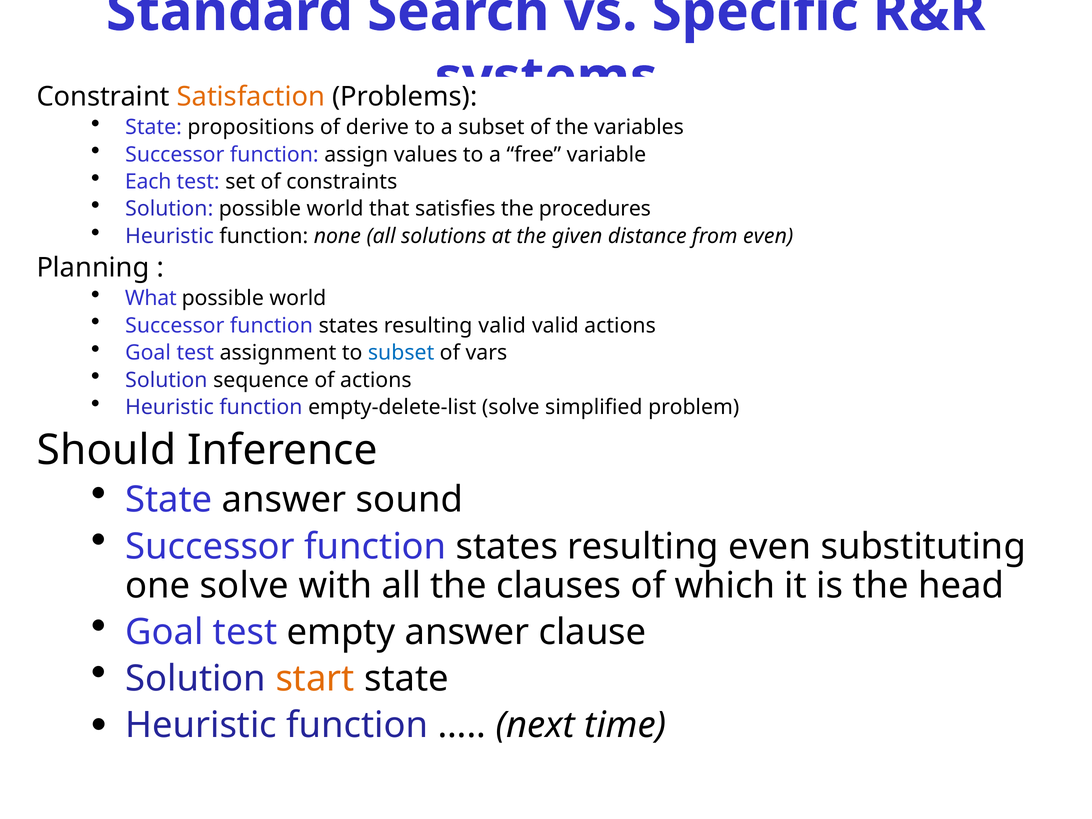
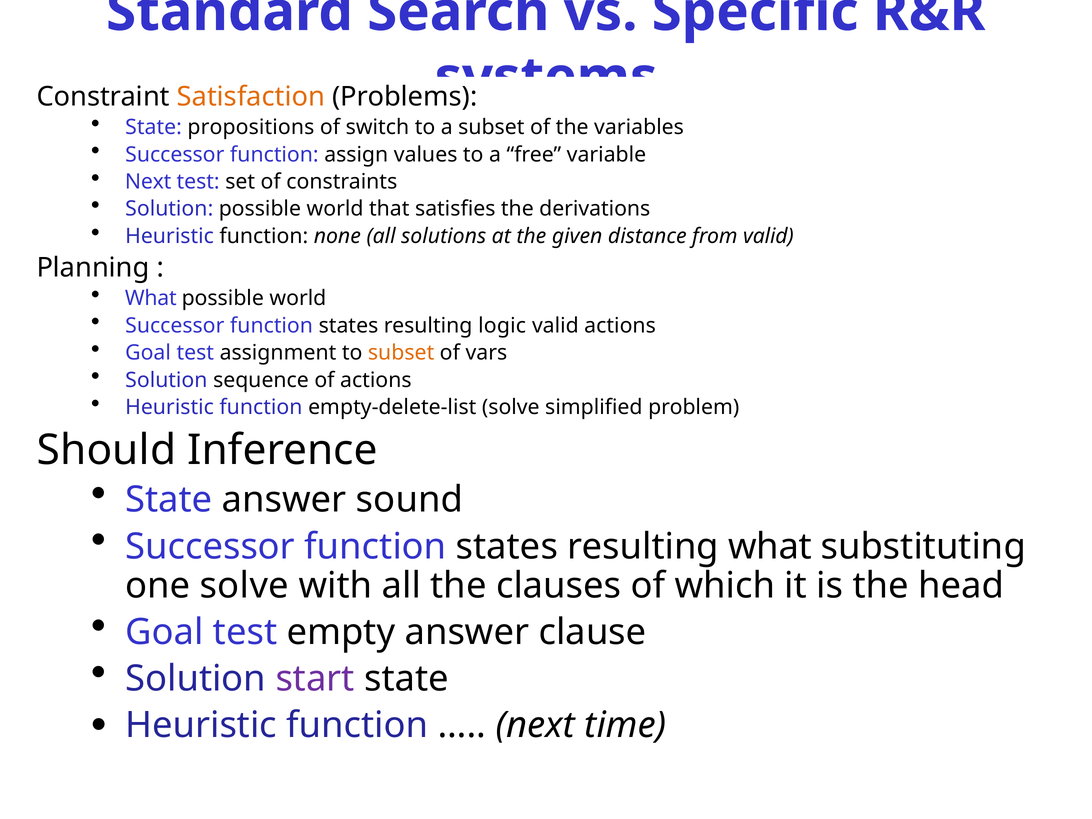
derive: derive -> switch
Each at (148, 182): Each -> Next
procedures: procedures -> derivations
from even: even -> valid
resulting valid: valid -> logic
subset at (401, 353) colour: blue -> orange
resulting even: even -> what
start colour: orange -> purple
